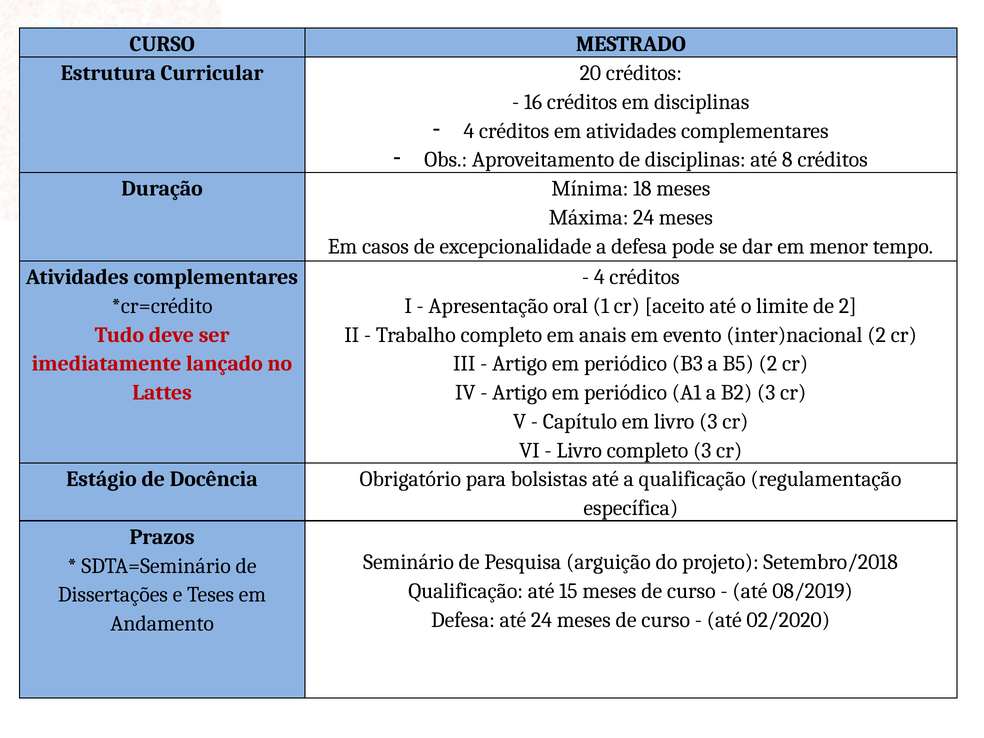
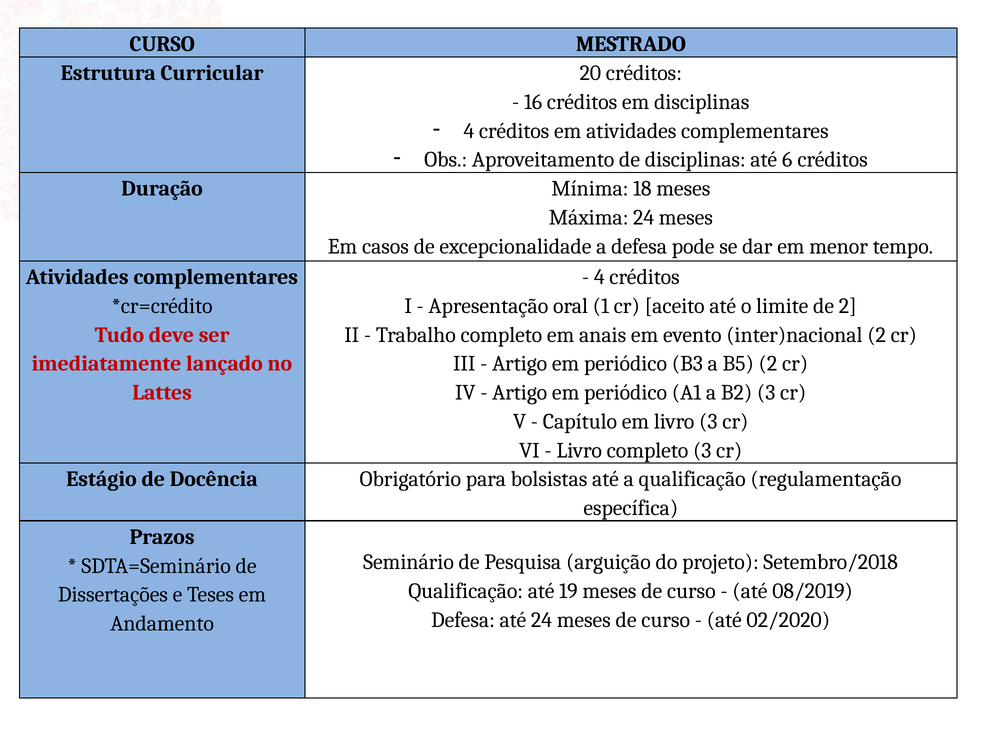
8: 8 -> 6
15: 15 -> 19
